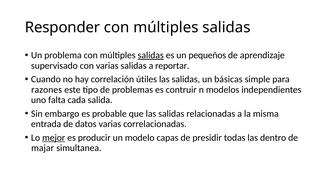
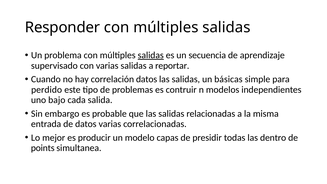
pequeños: pequeños -> secuencia
correlación útiles: útiles -> datos
razones: razones -> perdido
falta: falta -> bajo
mejor underline: present -> none
majar: majar -> points
